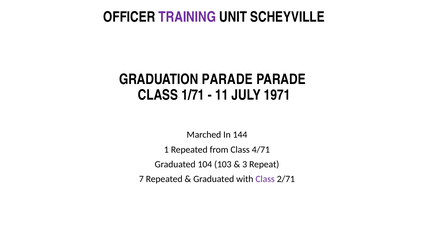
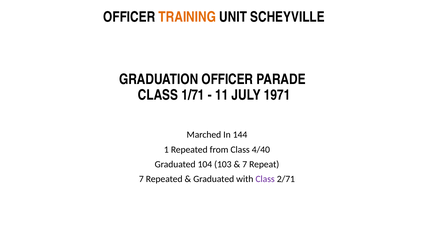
TRAINING colour: purple -> orange
GRADUATION PARADE: PARADE -> OFFICER
4/71: 4/71 -> 4/40
3 at (245, 164): 3 -> 7
